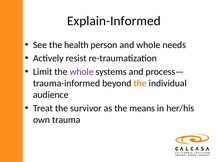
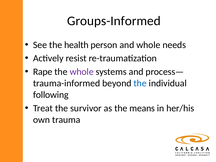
Explain-Informed: Explain-Informed -> Groups-Informed
Limit: Limit -> Rape
the at (140, 83) colour: orange -> blue
audience: audience -> following
